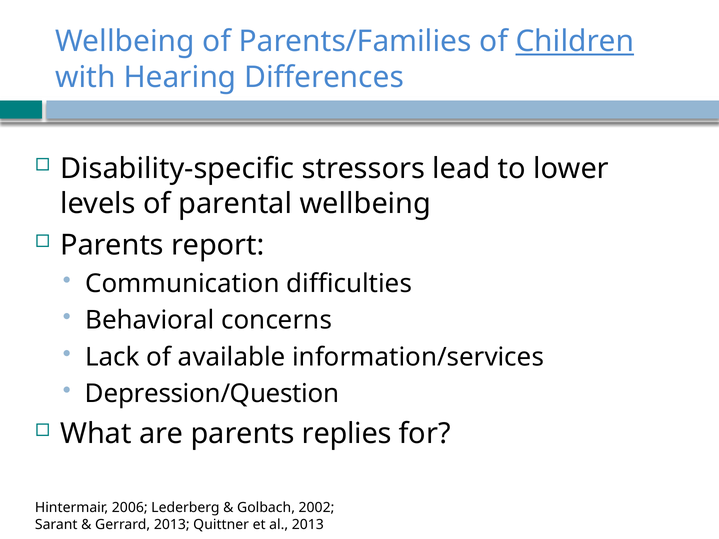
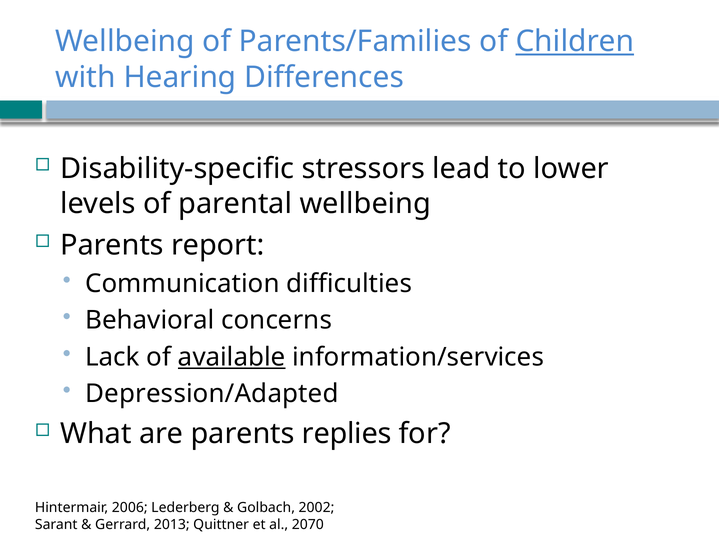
available underline: none -> present
Depression/Question: Depression/Question -> Depression/Adapted
al 2013: 2013 -> 2070
